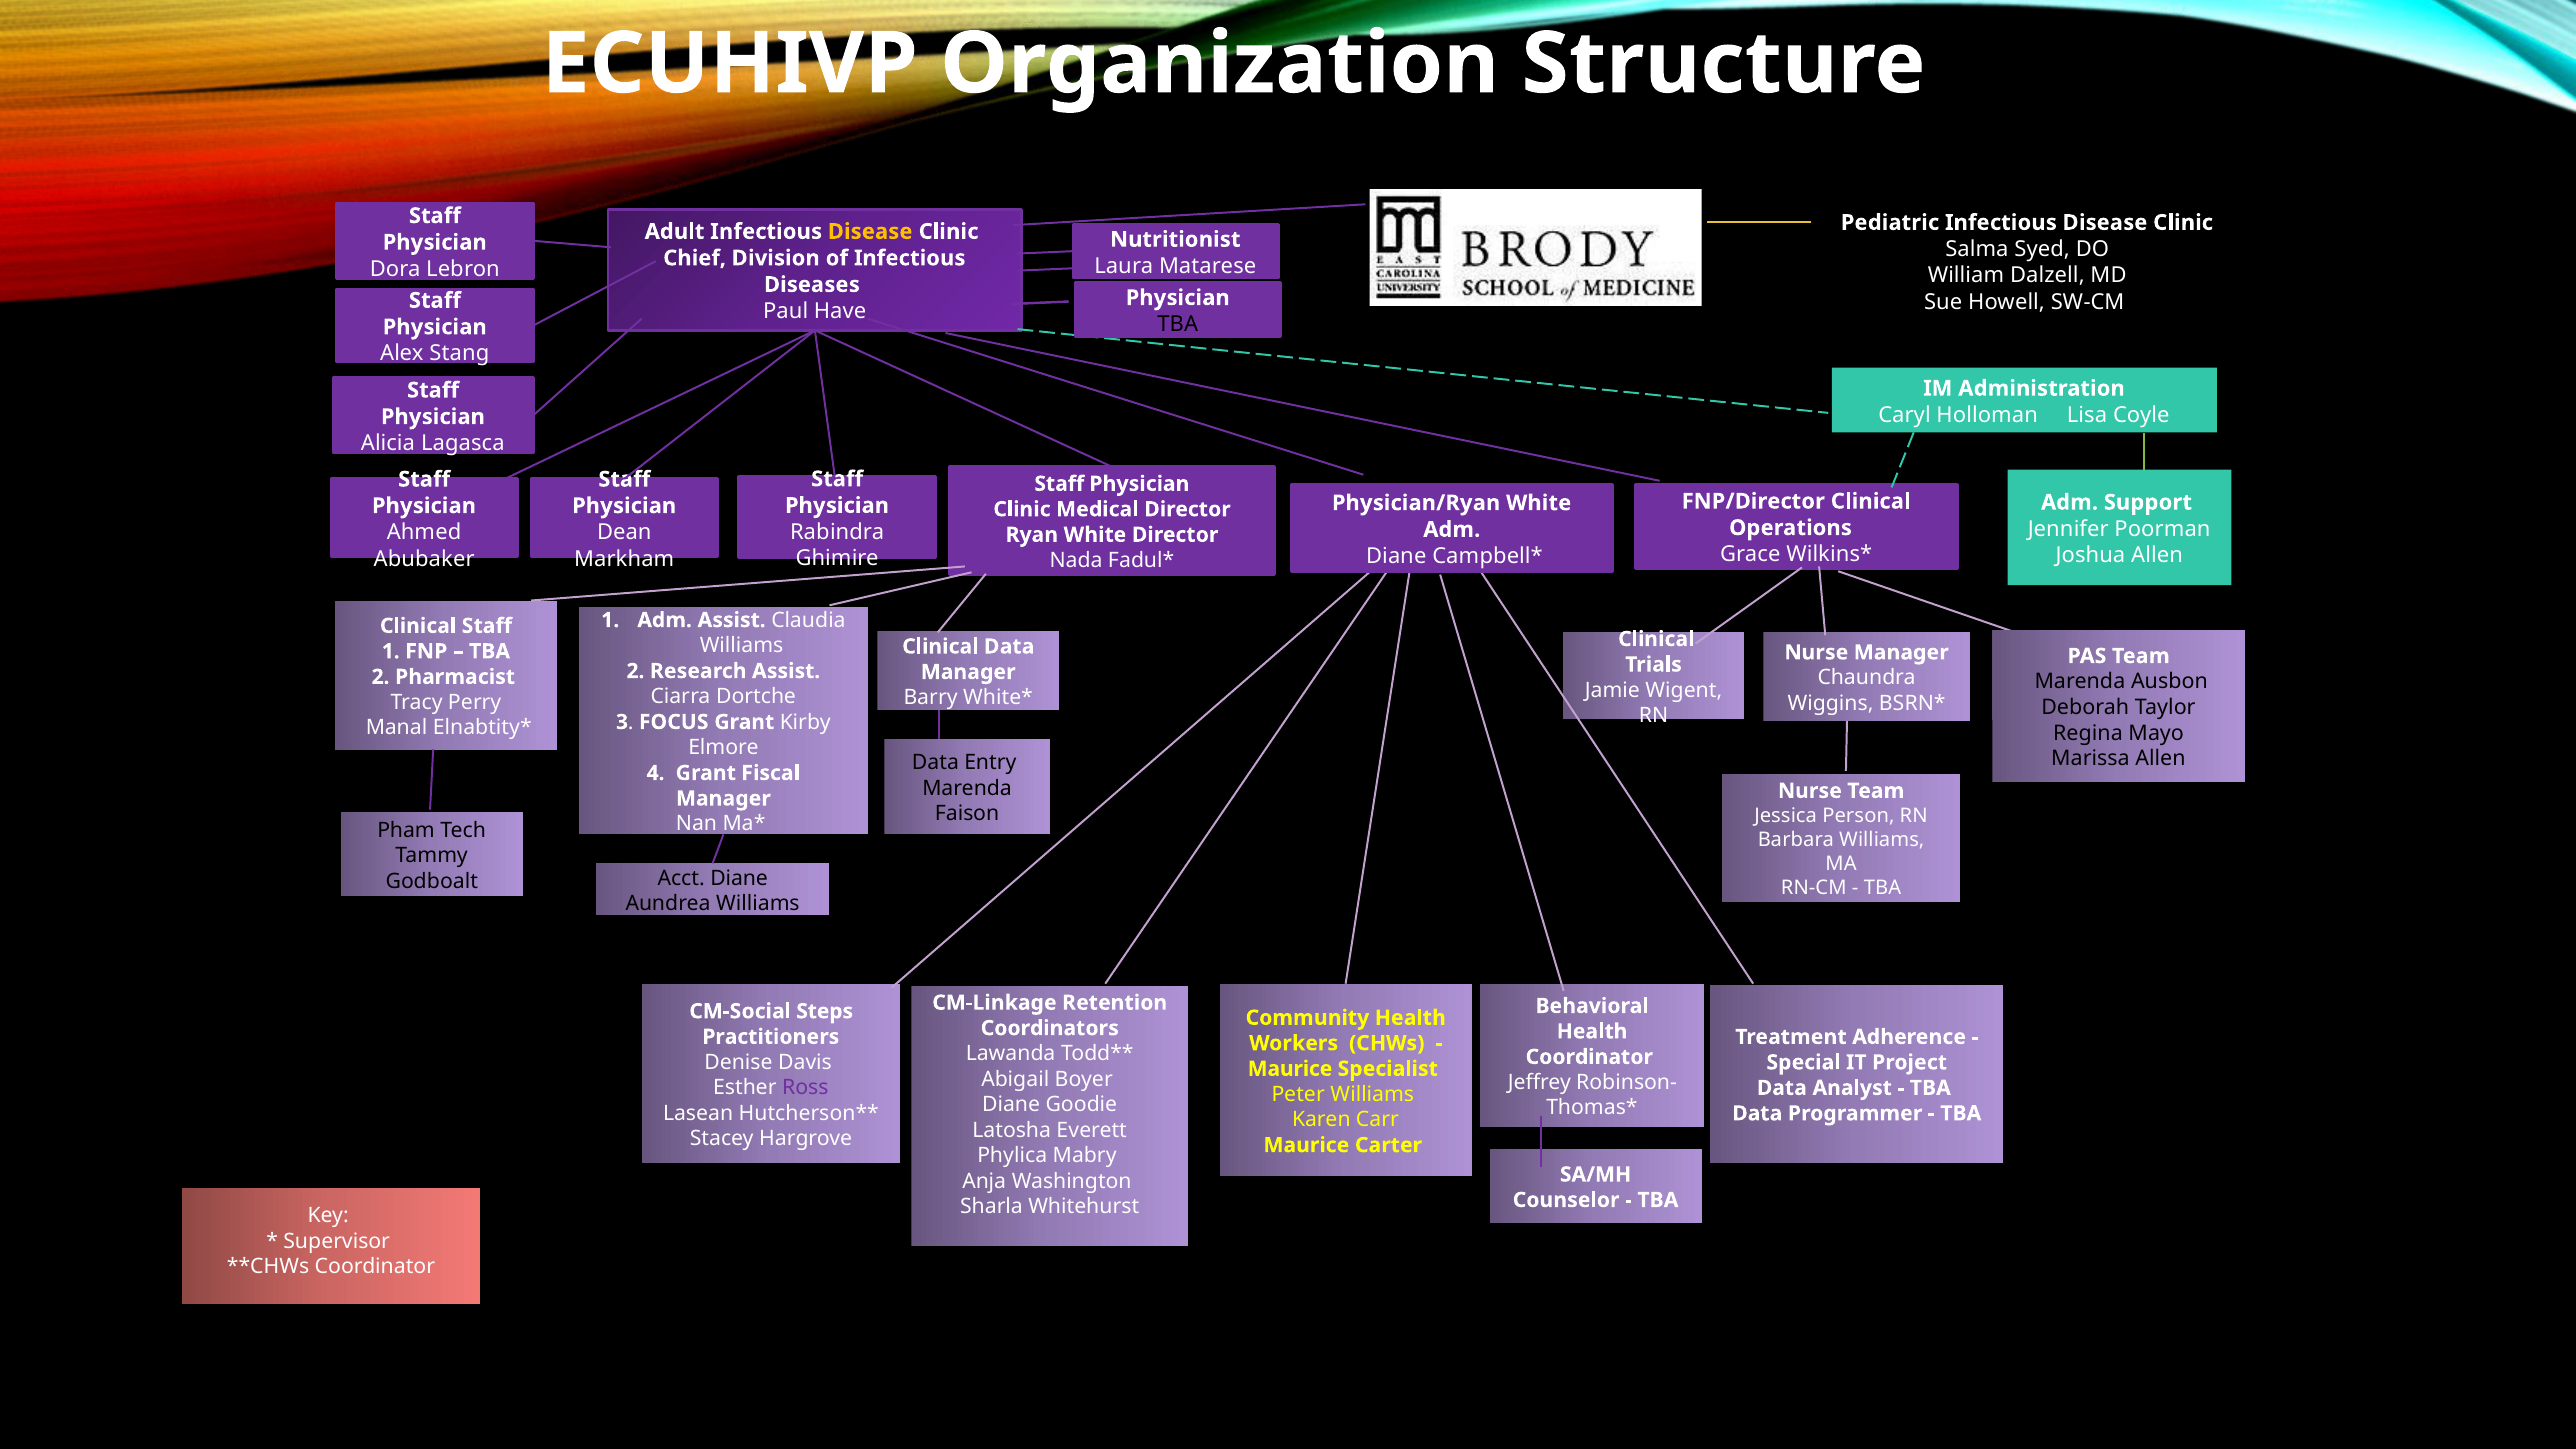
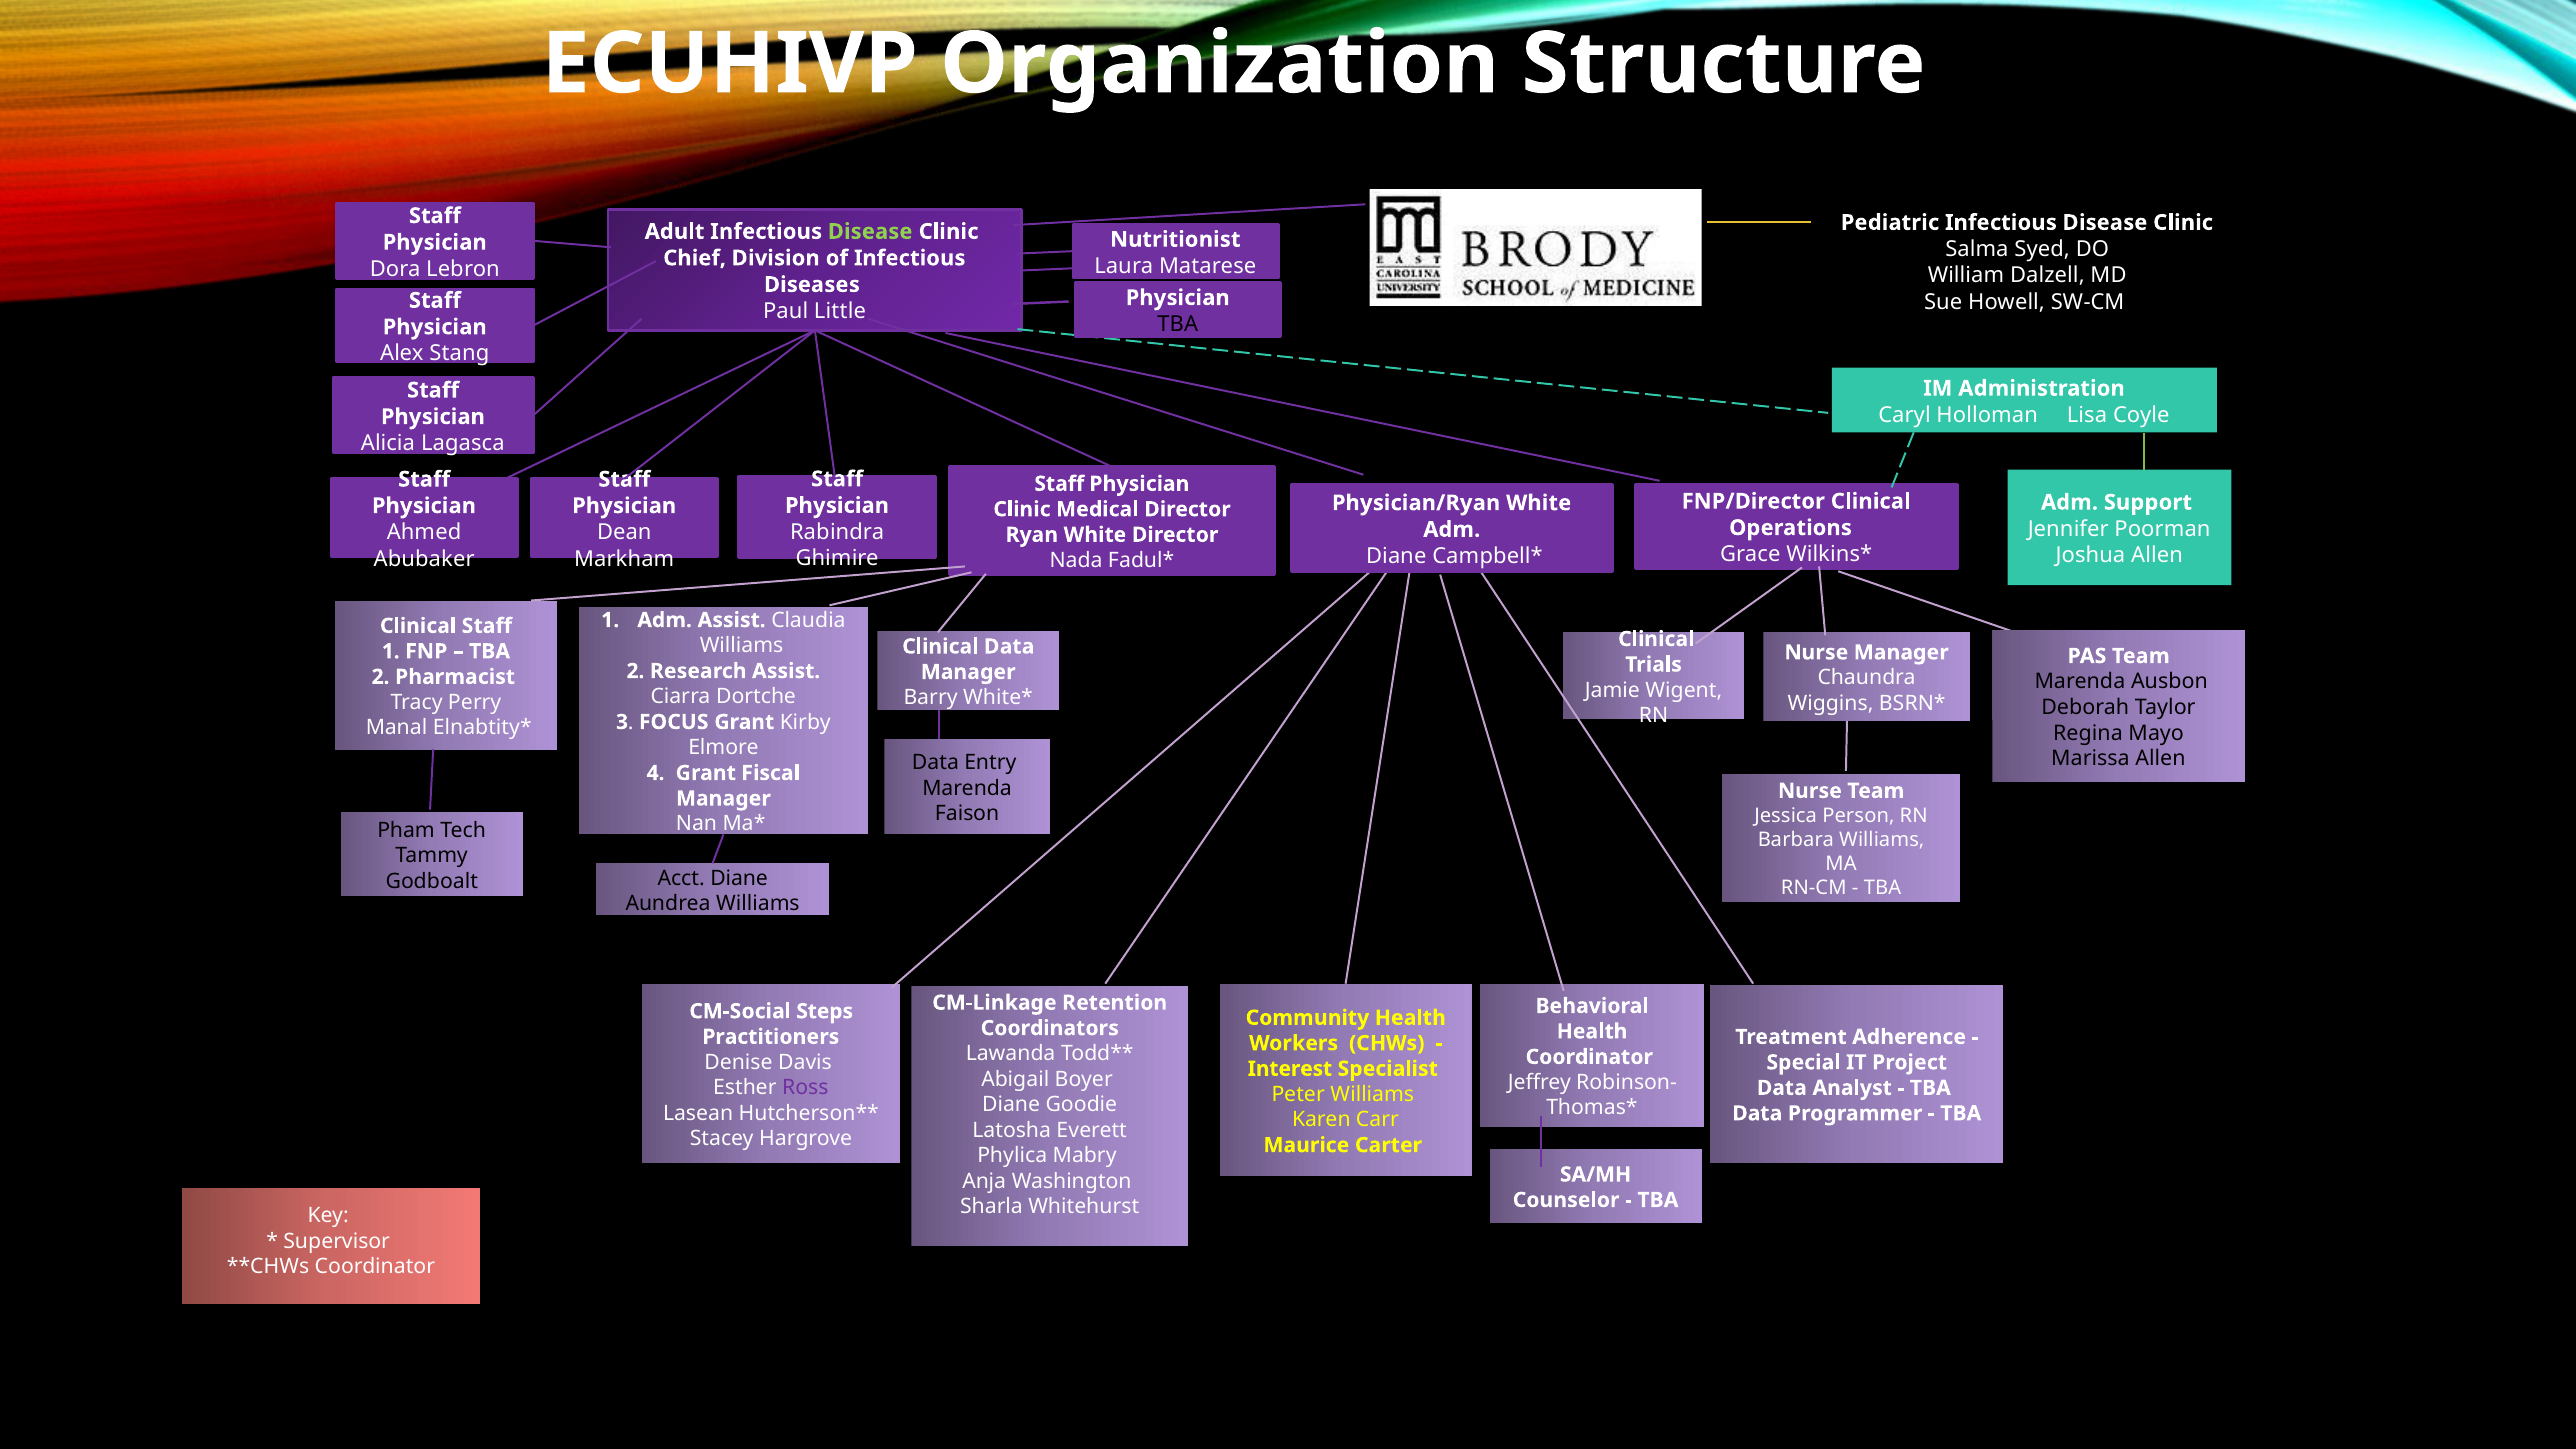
Disease at (870, 232) colour: yellow -> light green
Have: Have -> Little
Maurice at (1290, 1069): Maurice -> Interest
